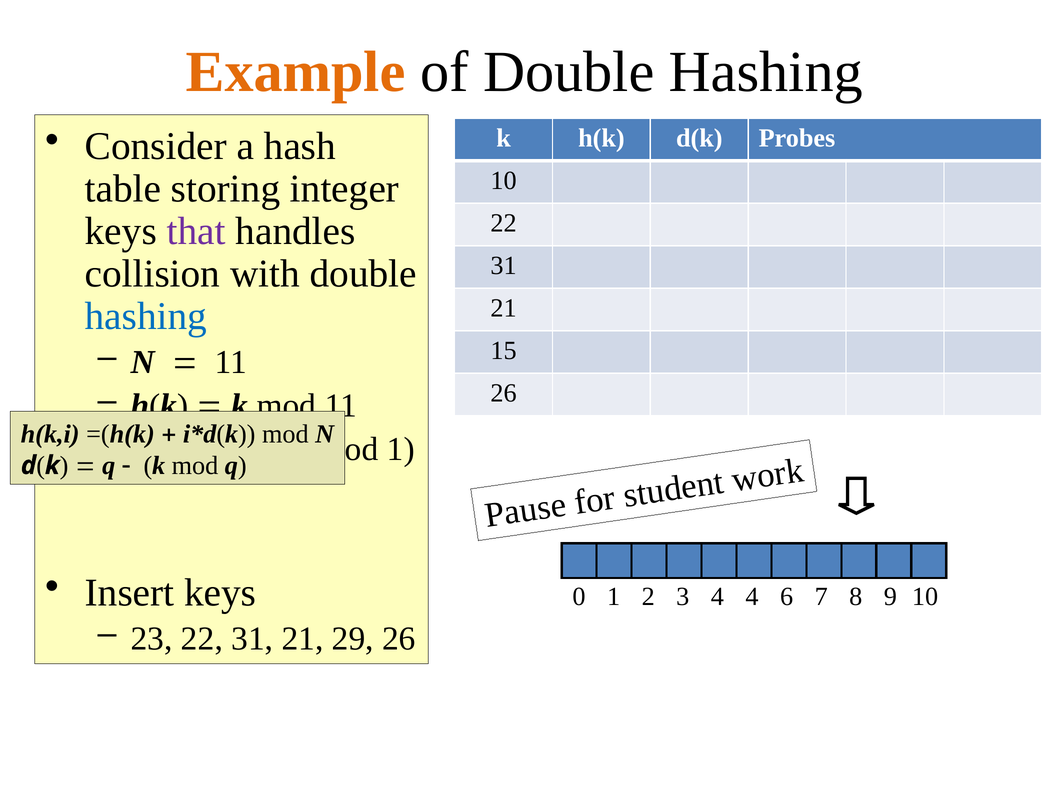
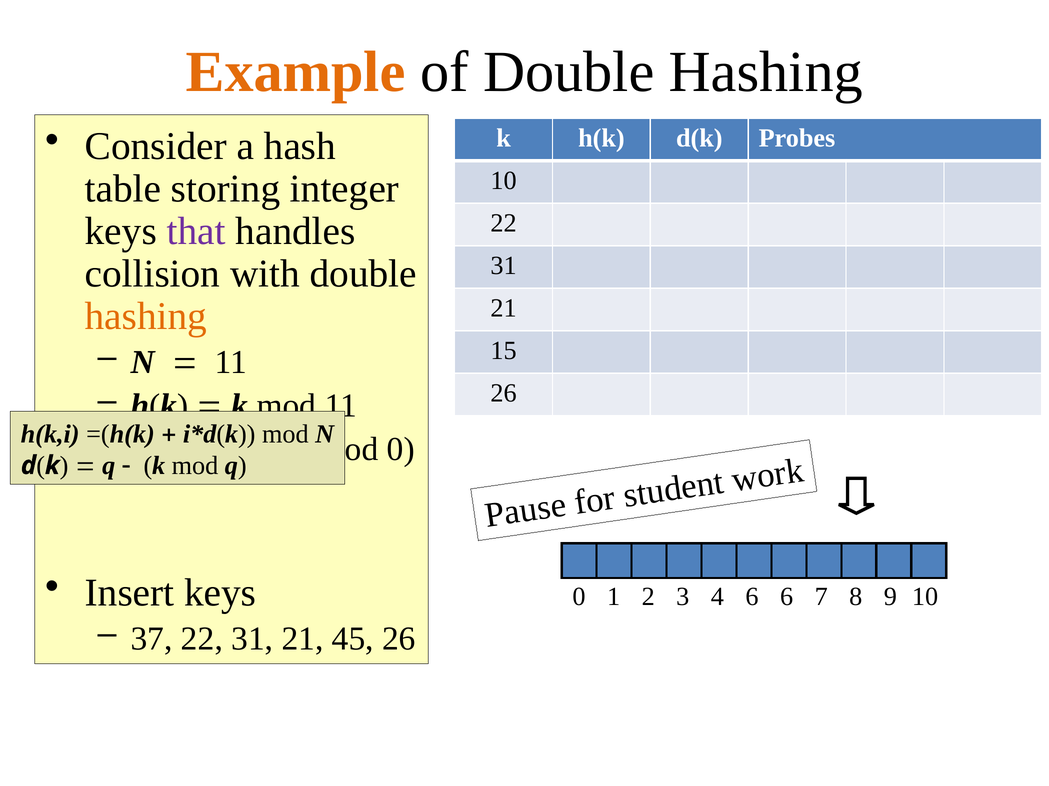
hashing at (146, 317) colour: blue -> orange
1 at (401, 450): 1 -> 0
4 4: 4 -> 6
23: 23 -> 37
29: 29 -> 45
